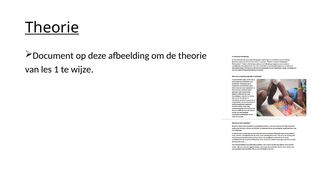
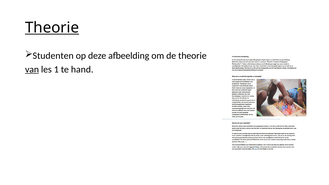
Document: Document -> Studenten
van underline: none -> present
wijze: wijze -> hand
